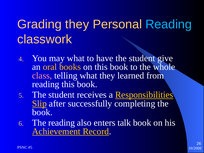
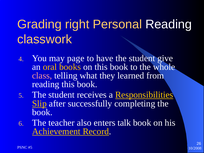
Grading they: they -> right
Reading at (169, 24) colour: light blue -> white
may what: what -> page
The reading: reading -> teacher
